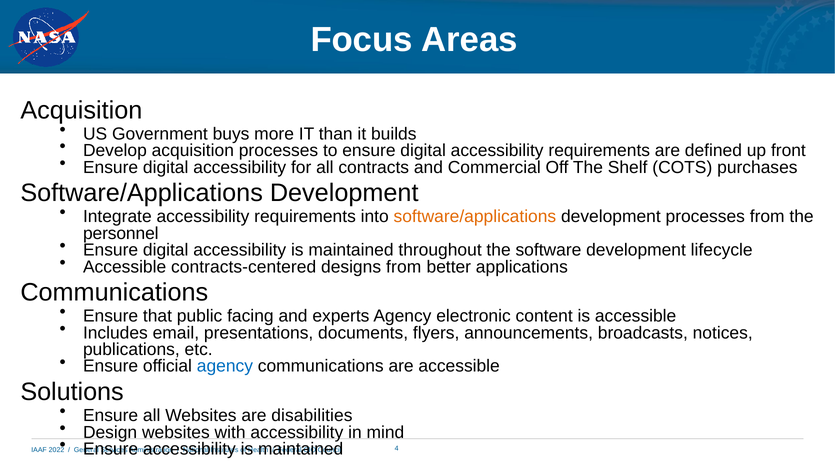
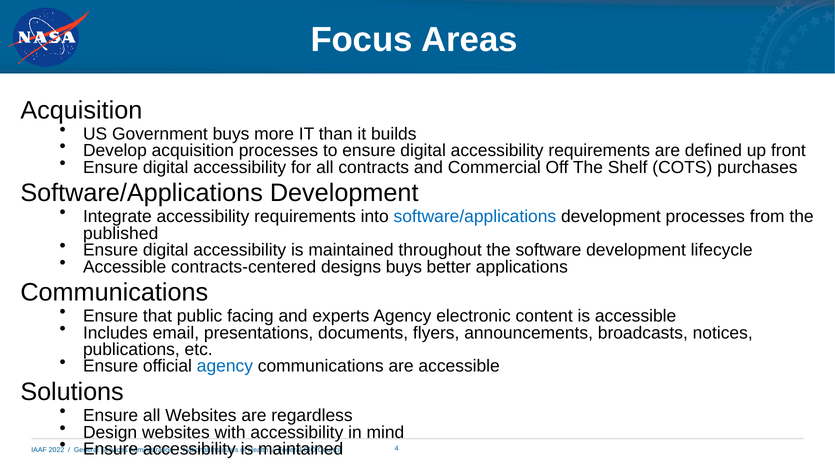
software/applications at (475, 216) colour: orange -> blue
personnel: personnel -> published
designs from: from -> buys
disabilities: disabilities -> regardless
